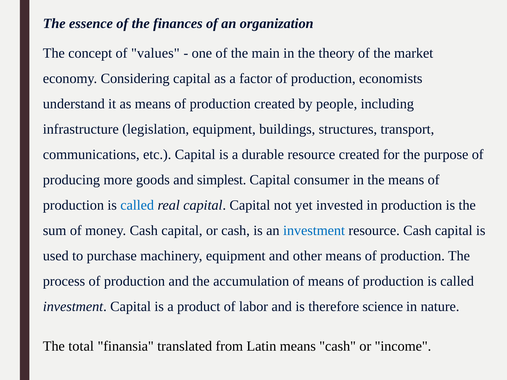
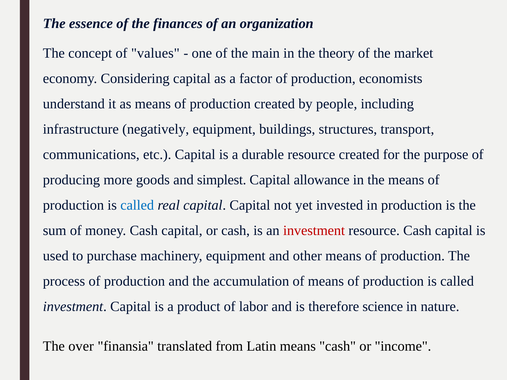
legislation: legislation -> negatively
consumer: consumer -> allowance
investment at (314, 231) colour: blue -> red
total: total -> over
